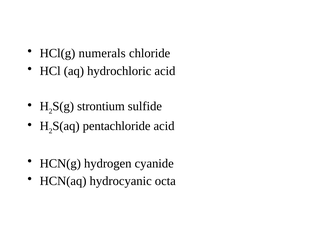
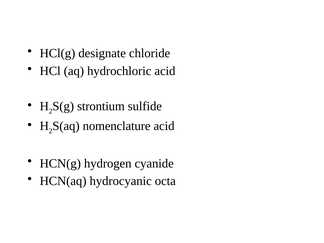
numerals: numerals -> designate
pentachloride: pentachloride -> nomenclature
